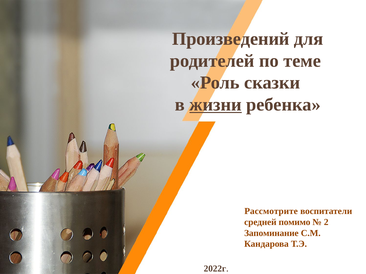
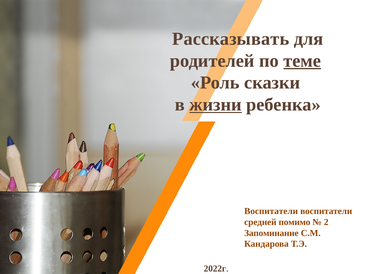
Произведений: Произведений -> Рассказывать
теме underline: none -> present
Рассмотрите at (271, 211): Рассмотрите -> Воспитатели
